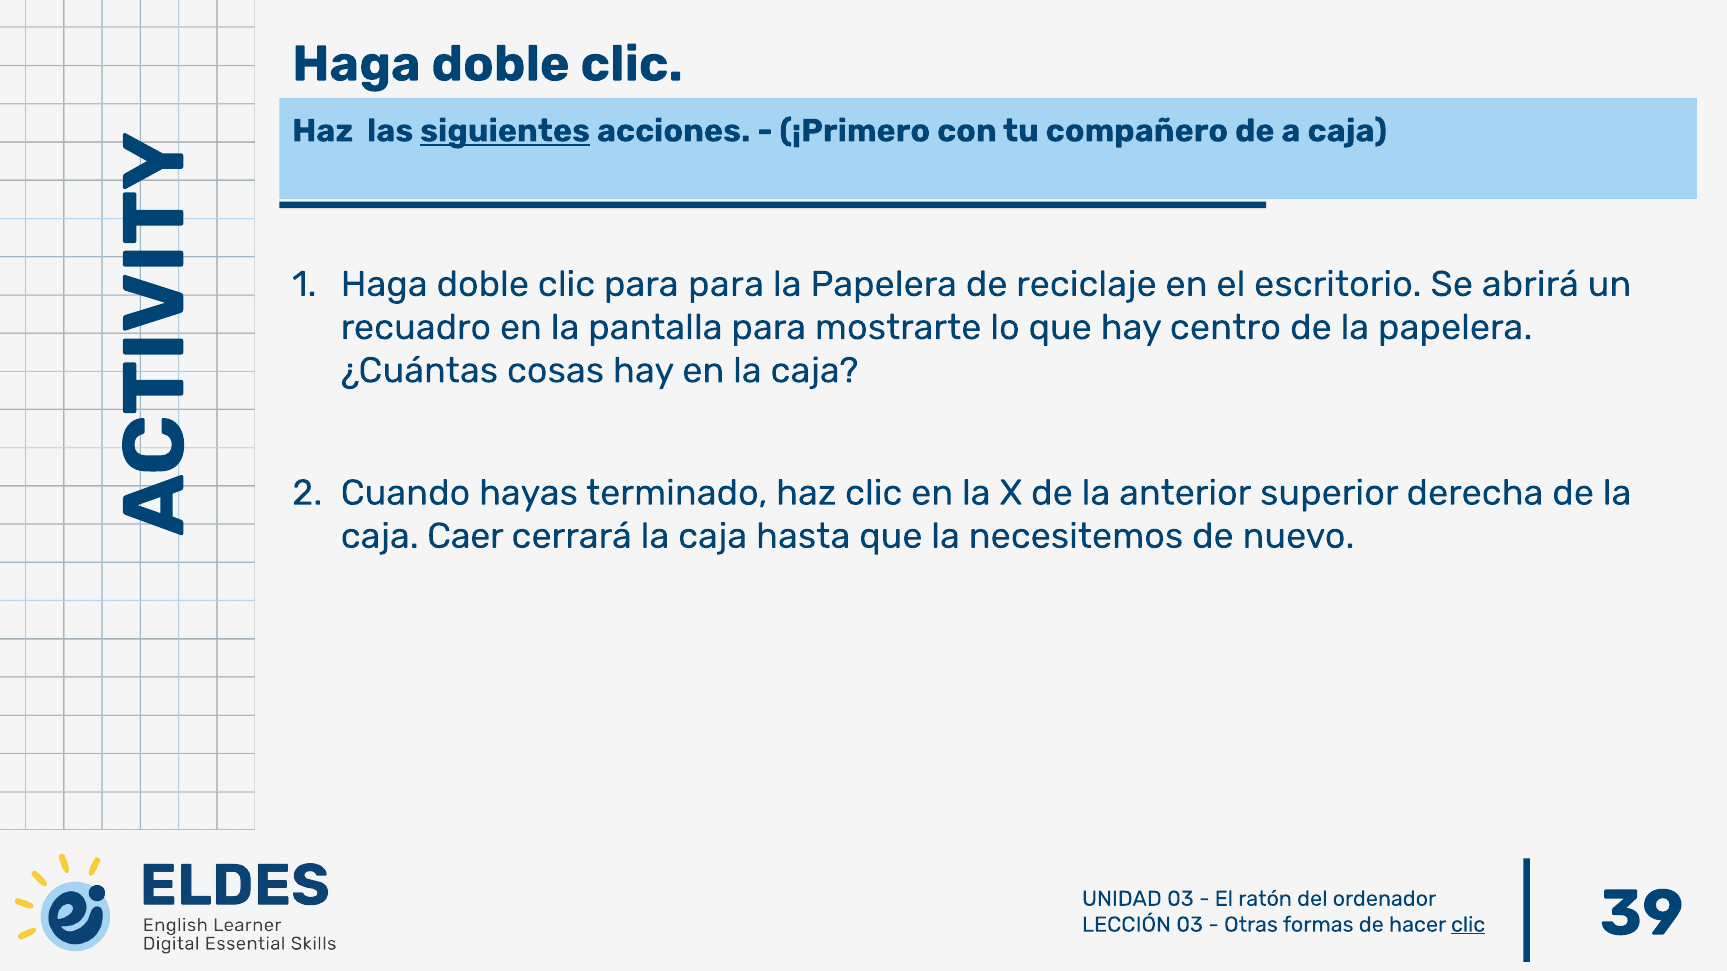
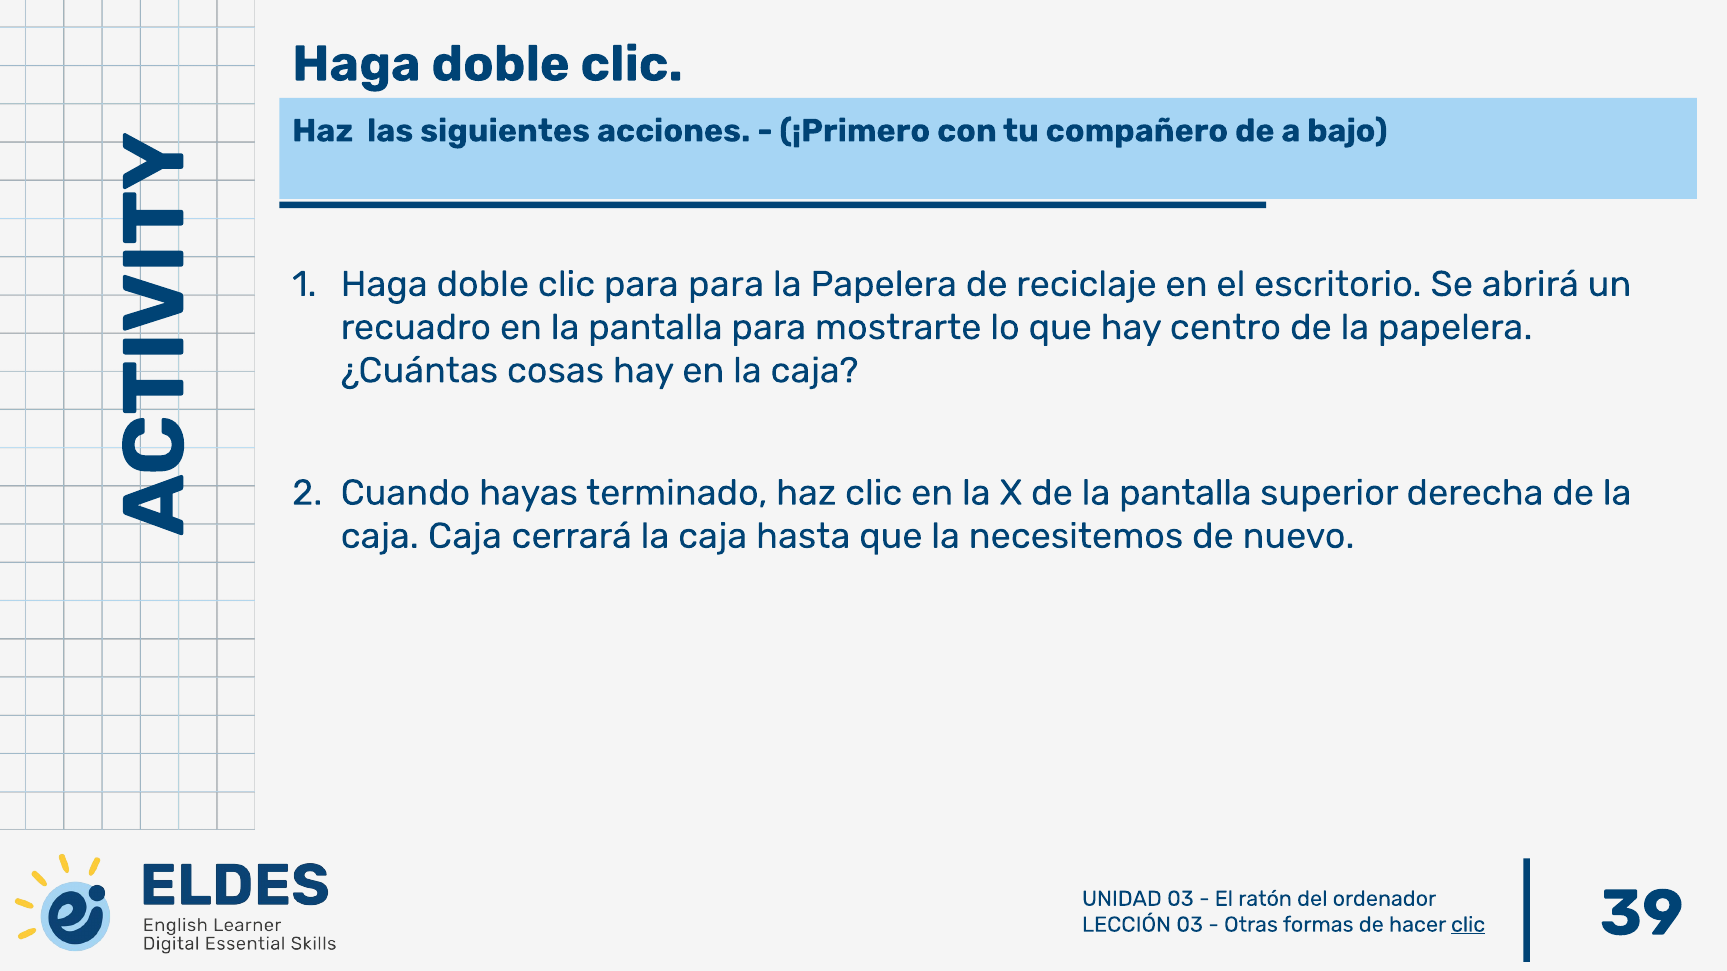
siguientes underline: present -> none
a caja: caja -> bajo
de la anterior: anterior -> pantalla
caja Caer: Caer -> Caja
